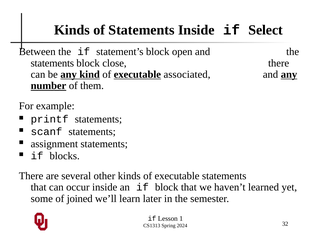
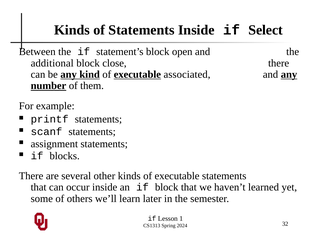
statements at (52, 63): statements -> additional
joined: joined -> others
